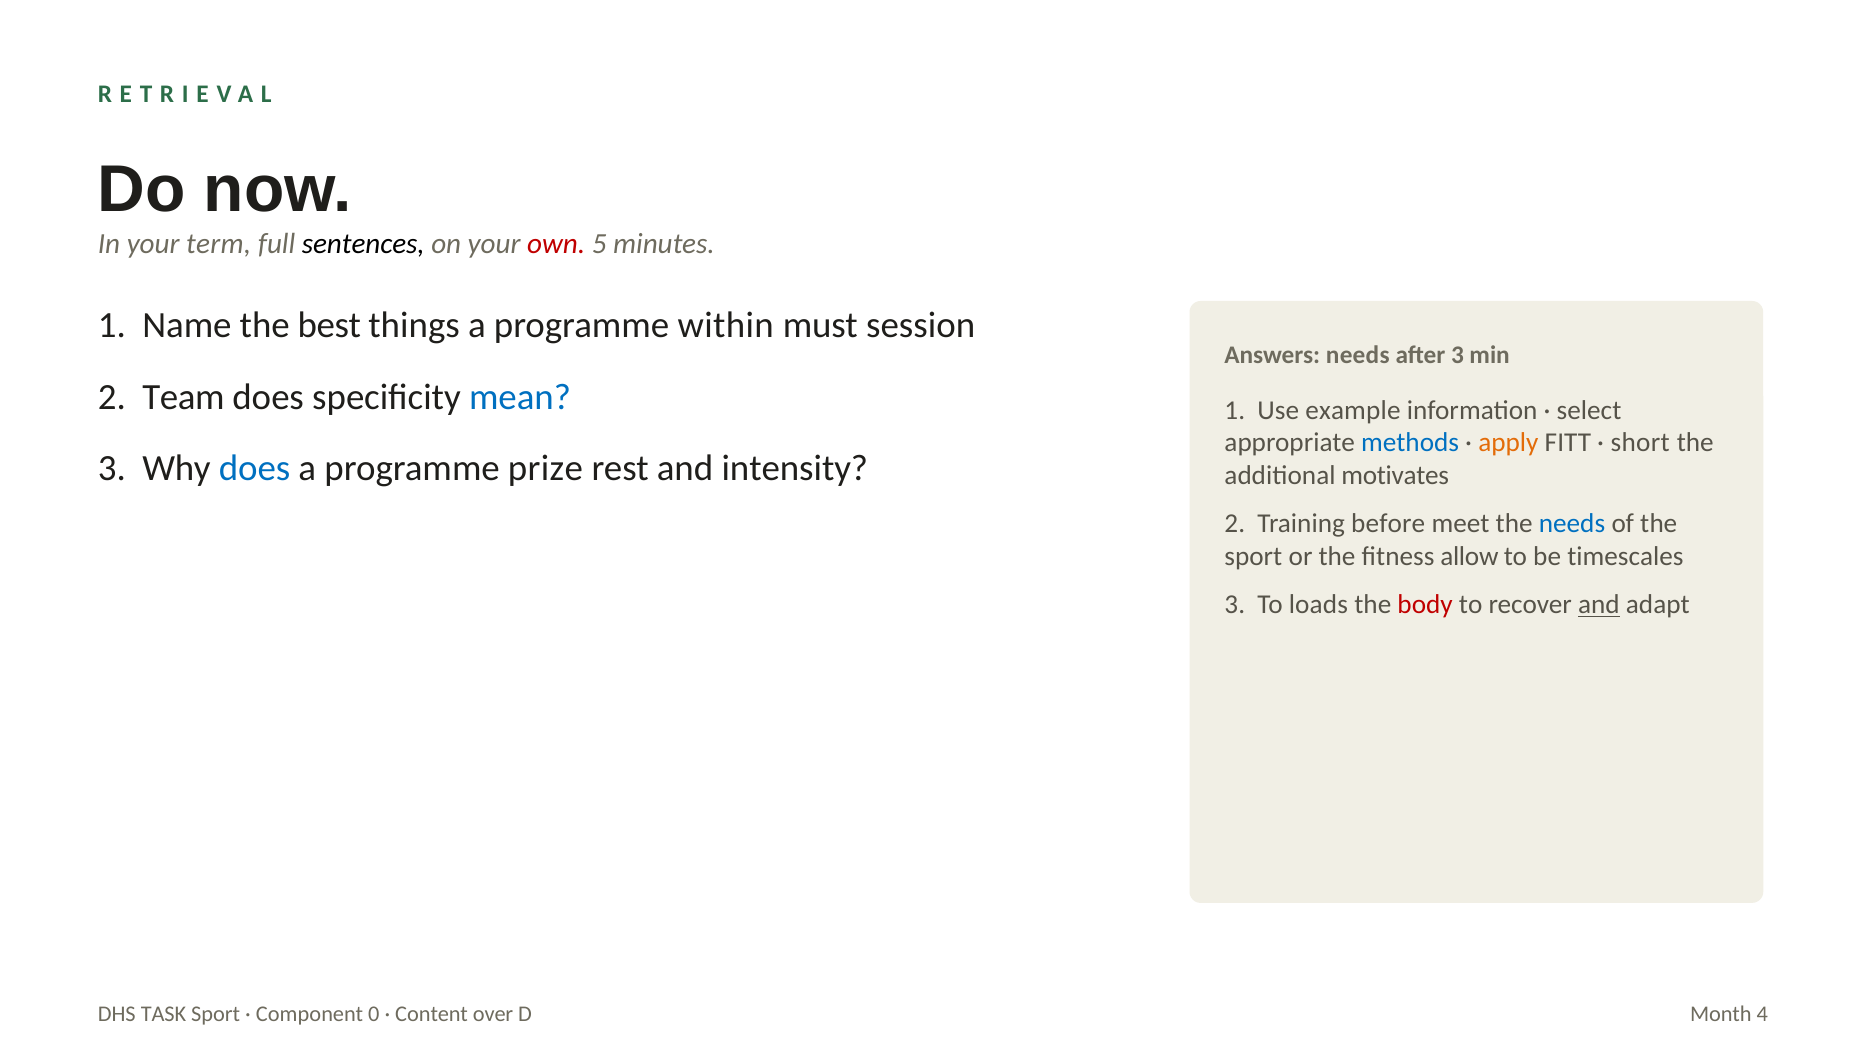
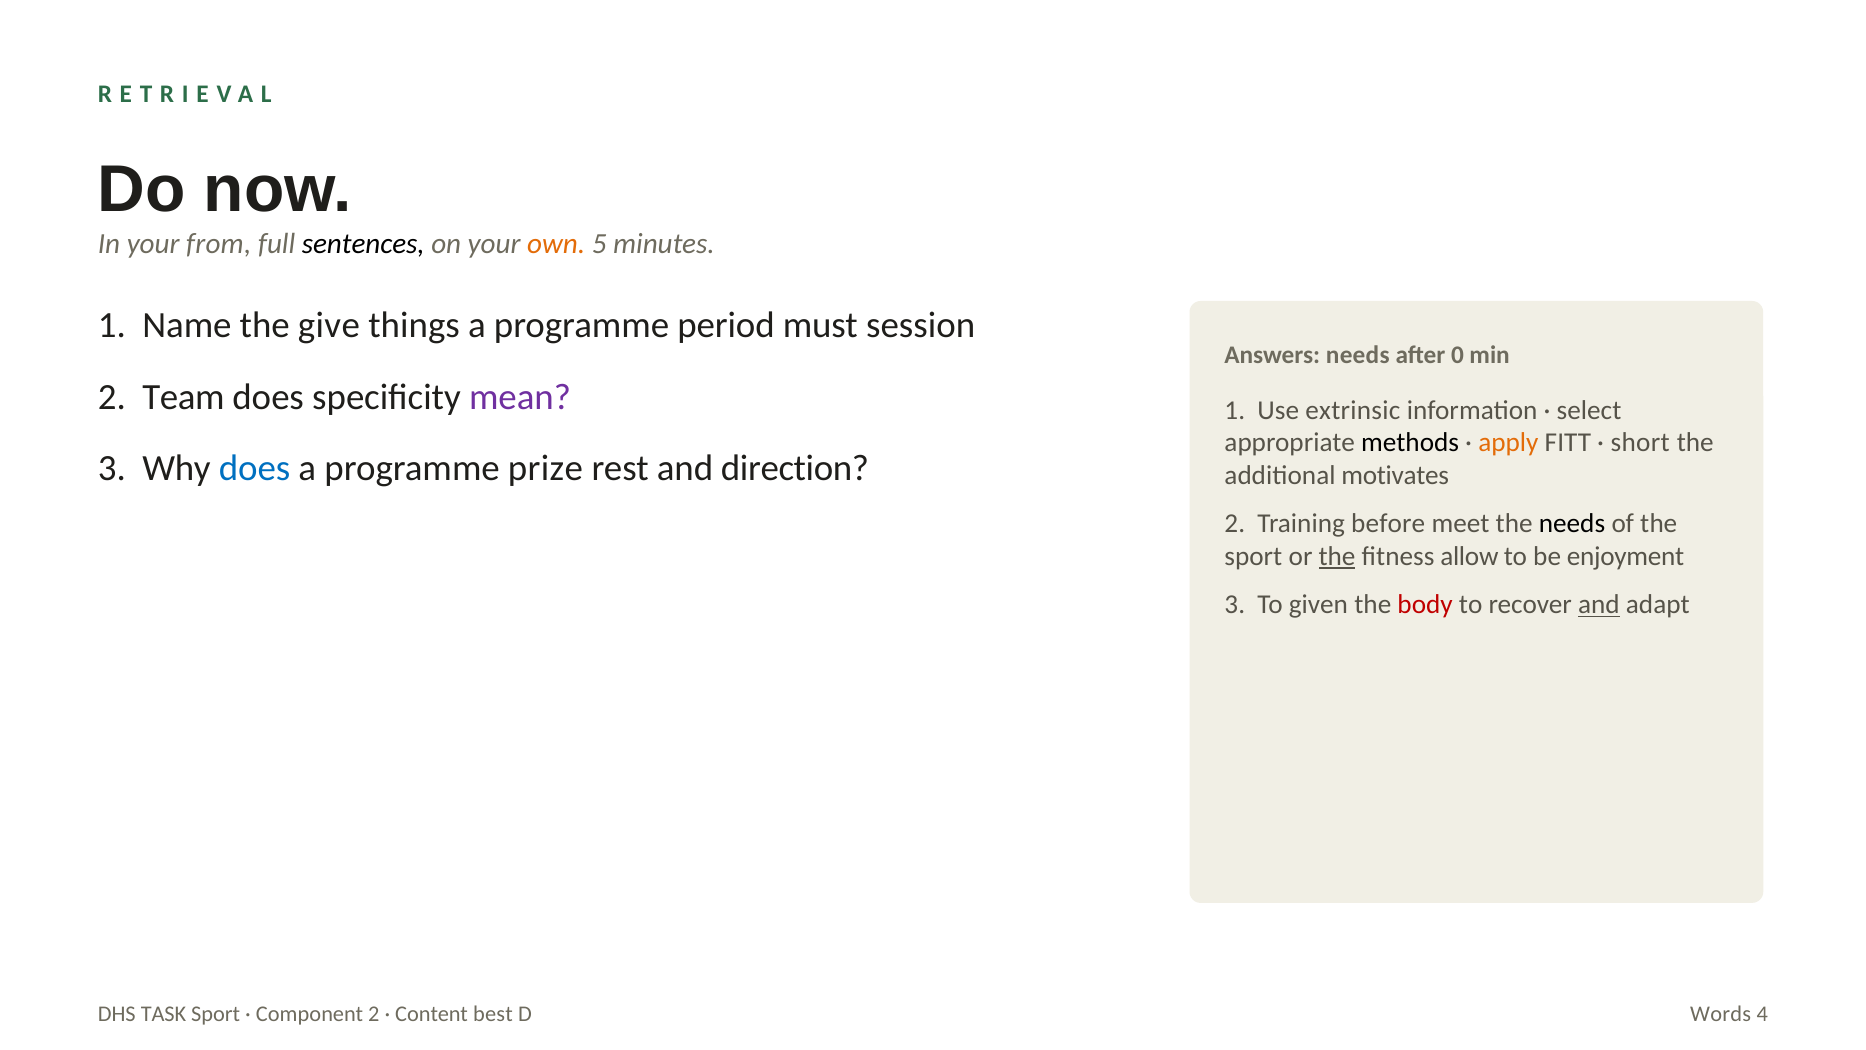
term: term -> from
own colour: red -> orange
best: best -> give
within: within -> period
after 3: 3 -> 0
mean colour: blue -> purple
example: example -> extrinsic
methods colour: blue -> black
intensity: intensity -> direction
needs at (1572, 524) colour: blue -> black
the at (1337, 556) underline: none -> present
timescales: timescales -> enjoyment
loads: loads -> given
Component 0: 0 -> 2
over: over -> best
Month: Month -> Words
